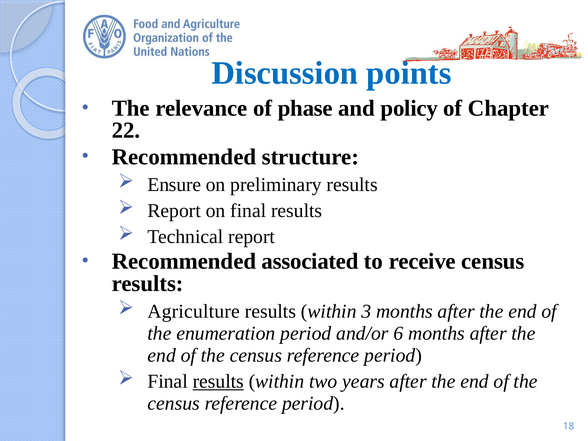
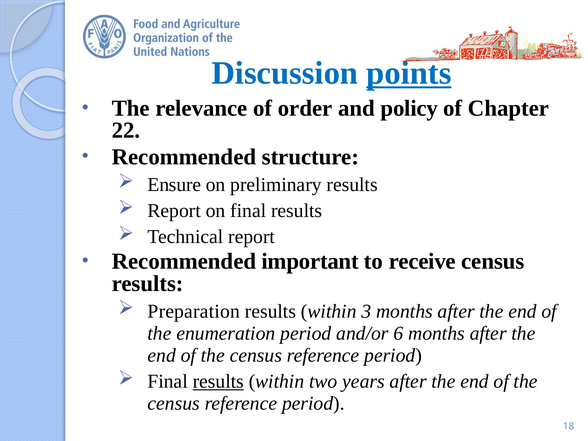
points underline: none -> present
phase: phase -> order
associated: associated -> important
Agriculture: Agriculture -> Preparation
